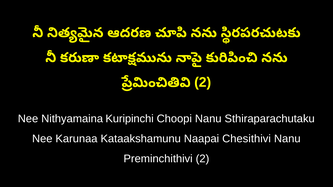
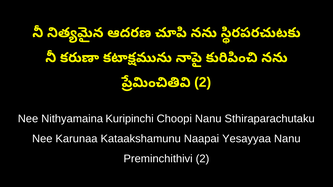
Chesithivi: Chesithivi -> Yesayyaa
